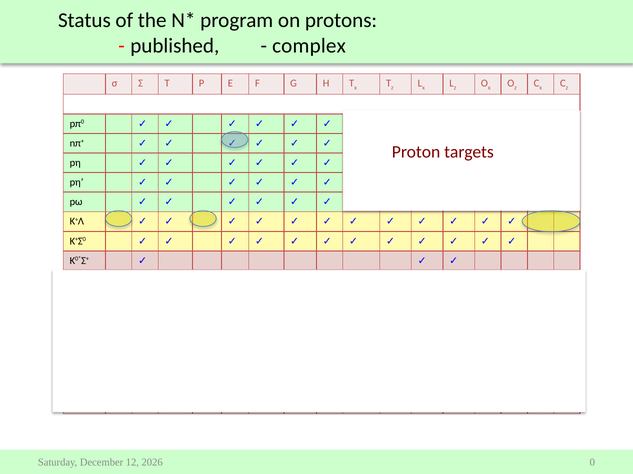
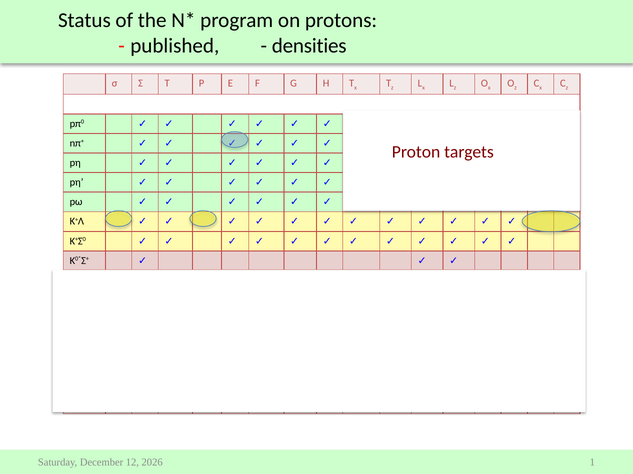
complex: complex -> densities
0: 0 -> 1
